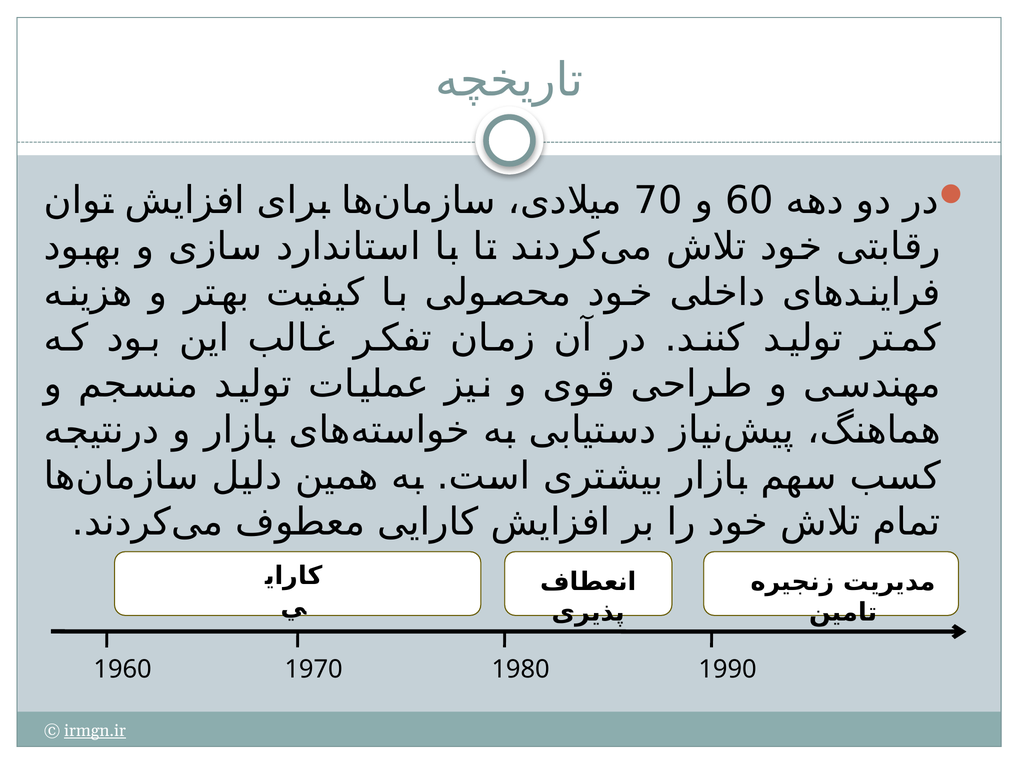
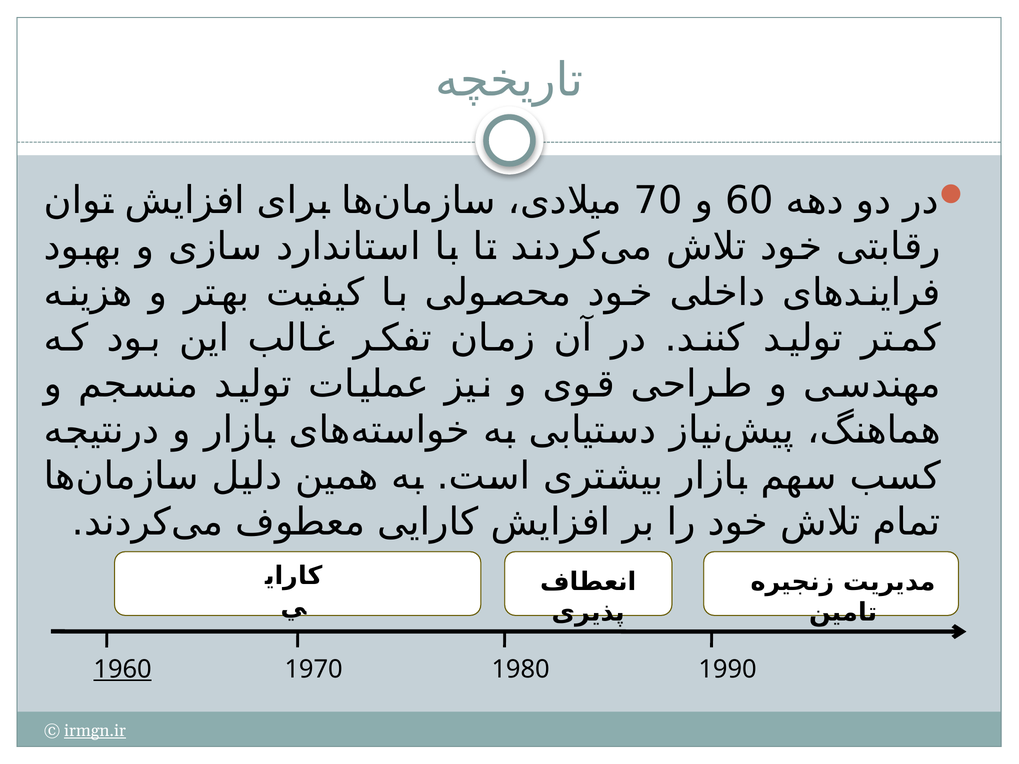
1960 underline: none -> present
